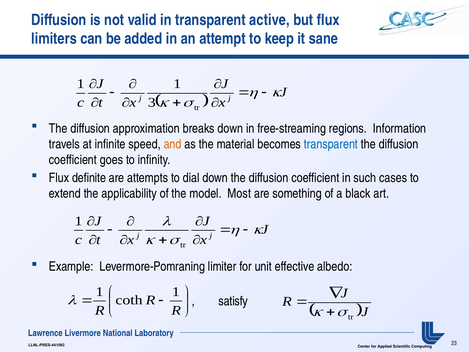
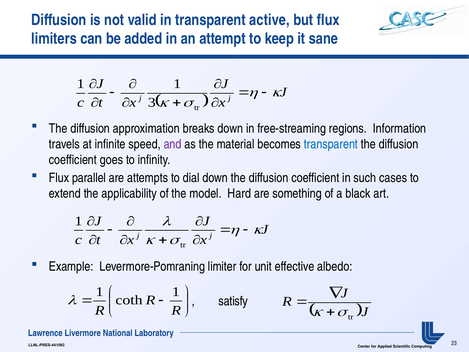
and colour: orange -> purple
definite: definite -> parallel
Most: Most -> Hard
